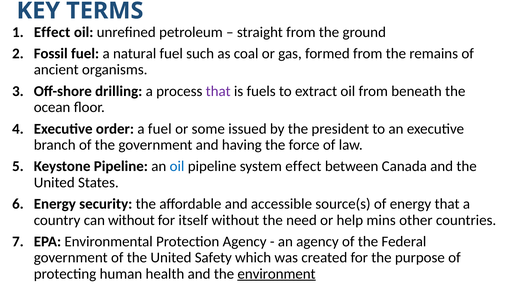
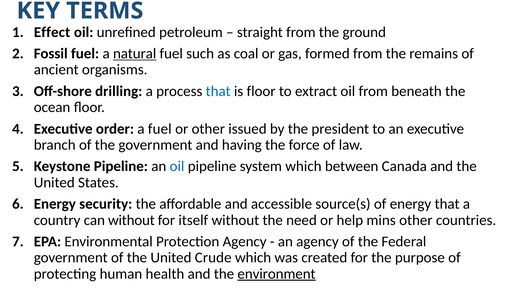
natural underline: none -> present
that at (218, 91) colour: purple -> blue
is fuels: fuels -> floor
or some: some -> other
system effect: effect -> which
Safety: Safety -> Crude
